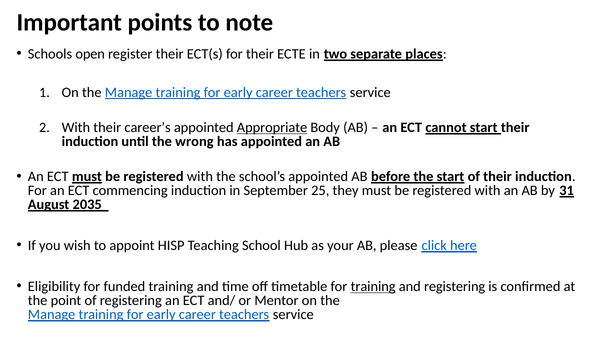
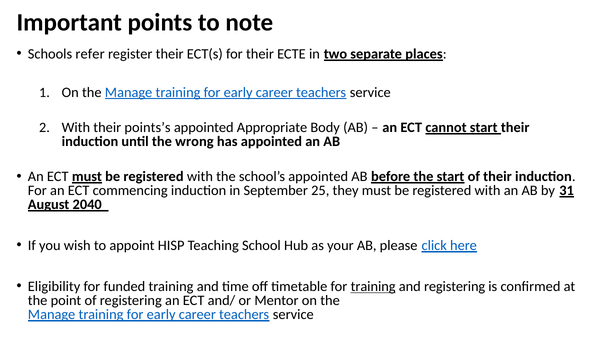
open: open -> refer
career’s: career’s -> points’s
Appropriate underline: present -> none
2035: 2035 -> 2040
